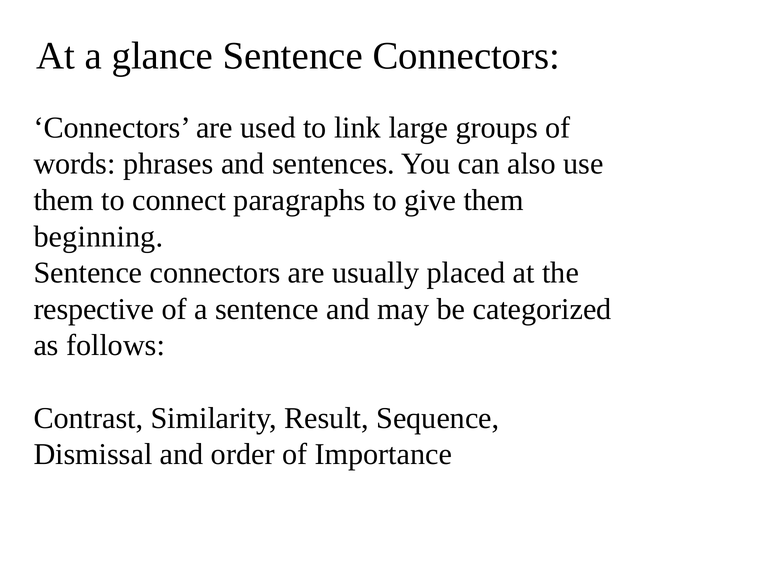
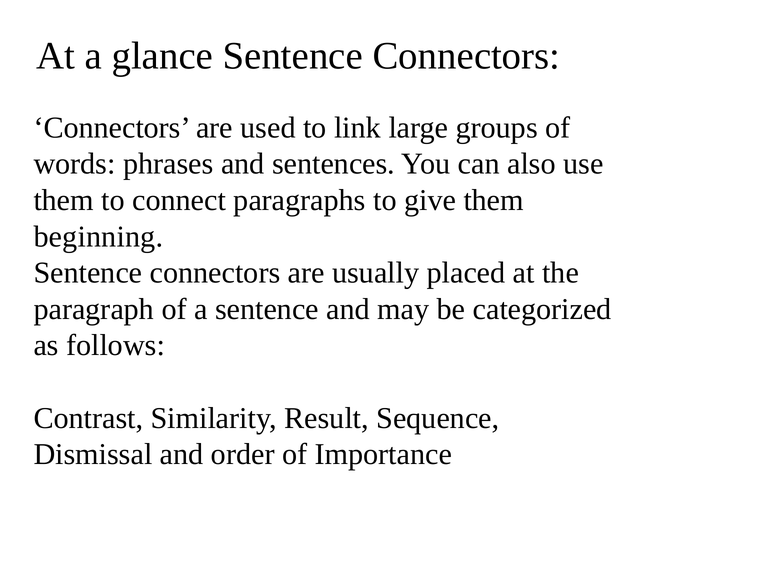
respective: respective -> paragraph
